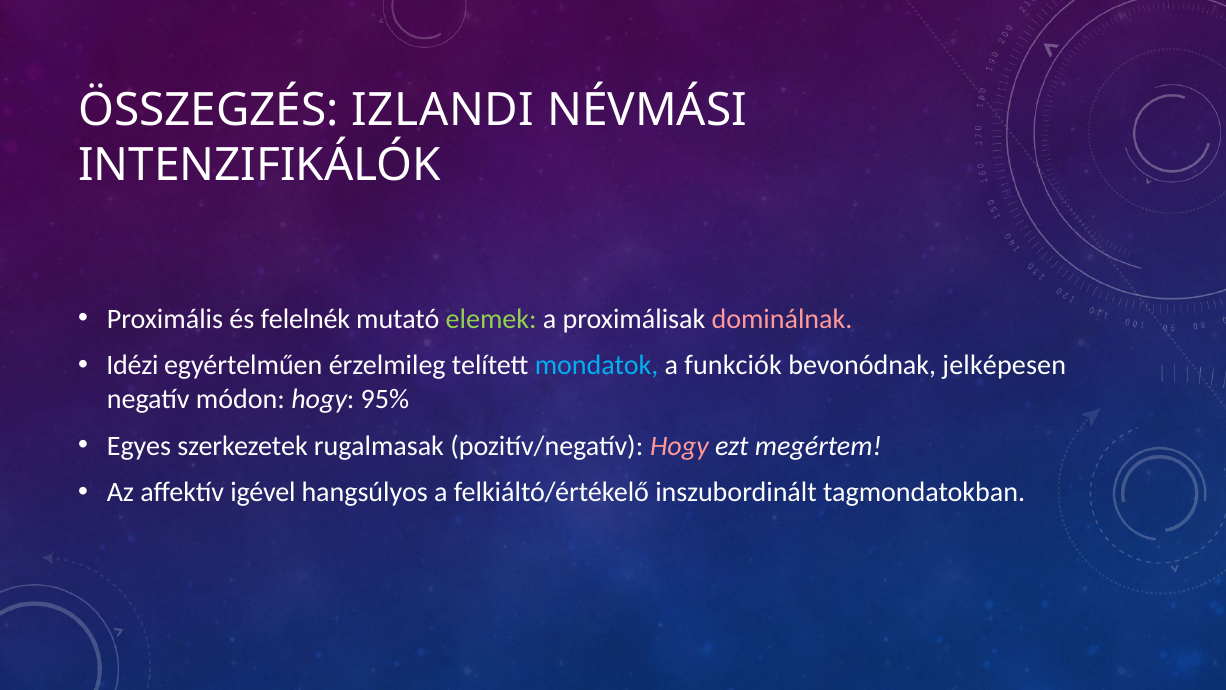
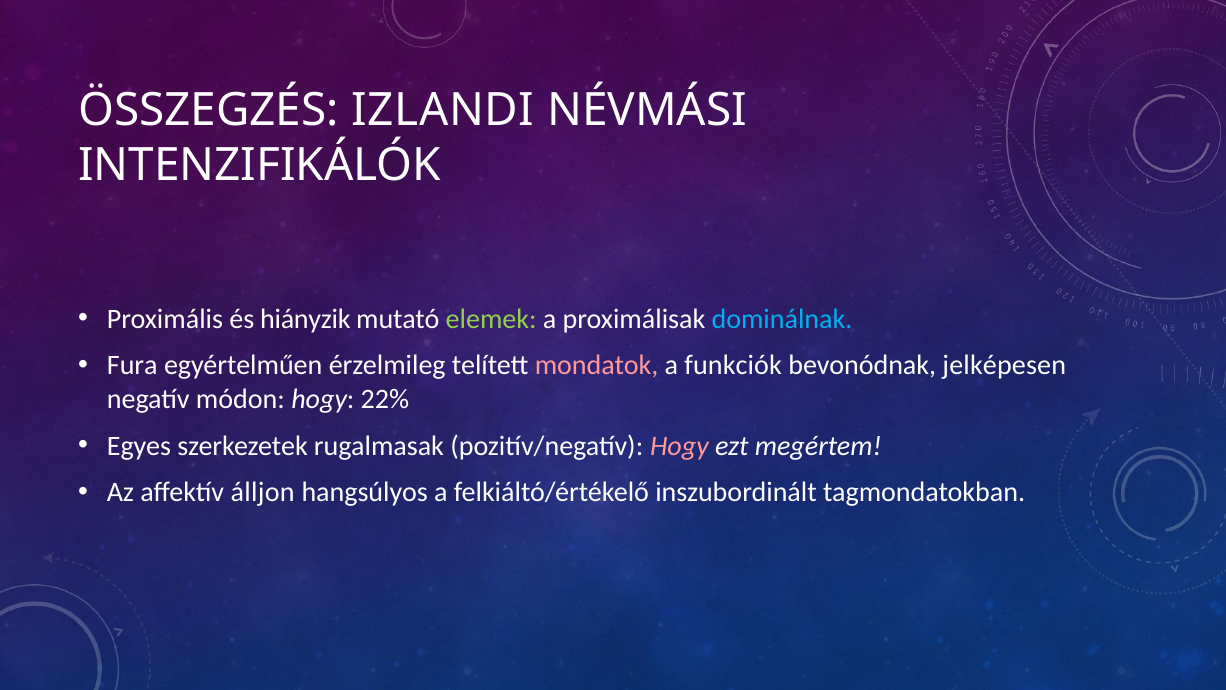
felelnék: felelnék -> hiányzik
dominálnak colour: pink -> light blue
Idézi: Idézi -> Fura
mondatok colour: light blue -> pink
95%: 95% -> 22%
igével: igével -> álljon
